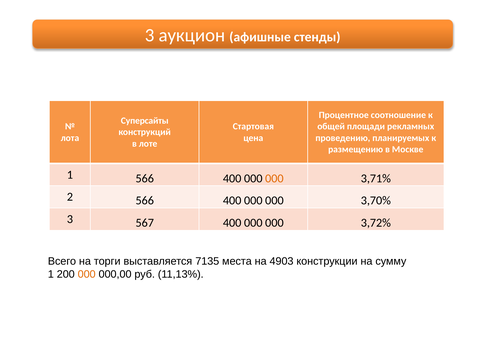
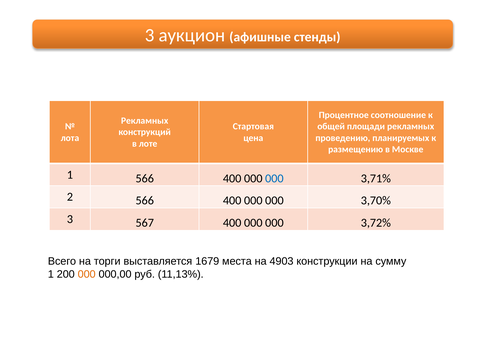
Суперсайты at (145, 121): Суперсайты -> Рекламных
000 at (274, 178) colour: orange -> blue
7135: 7135 -> 1679
